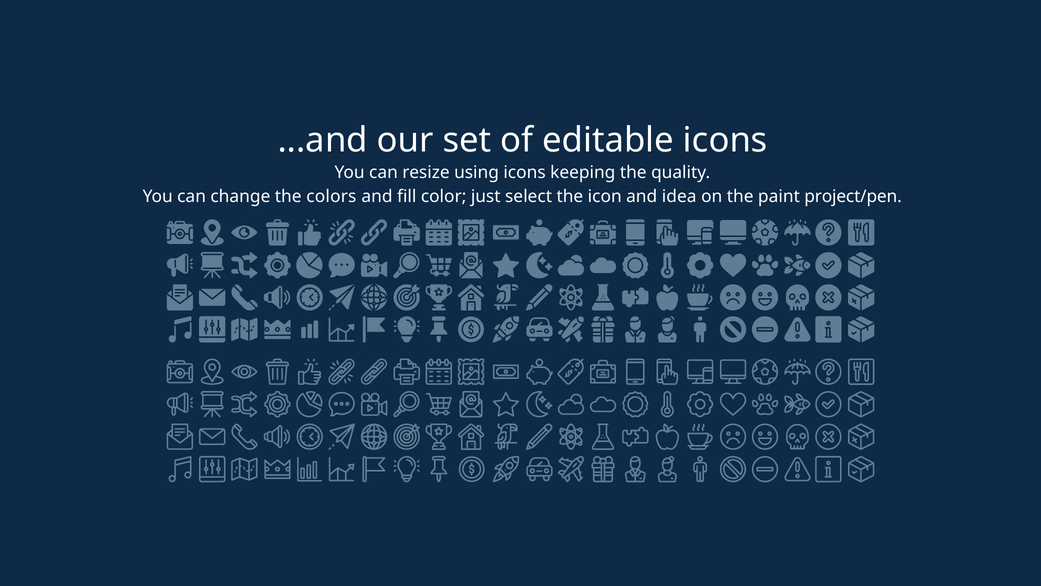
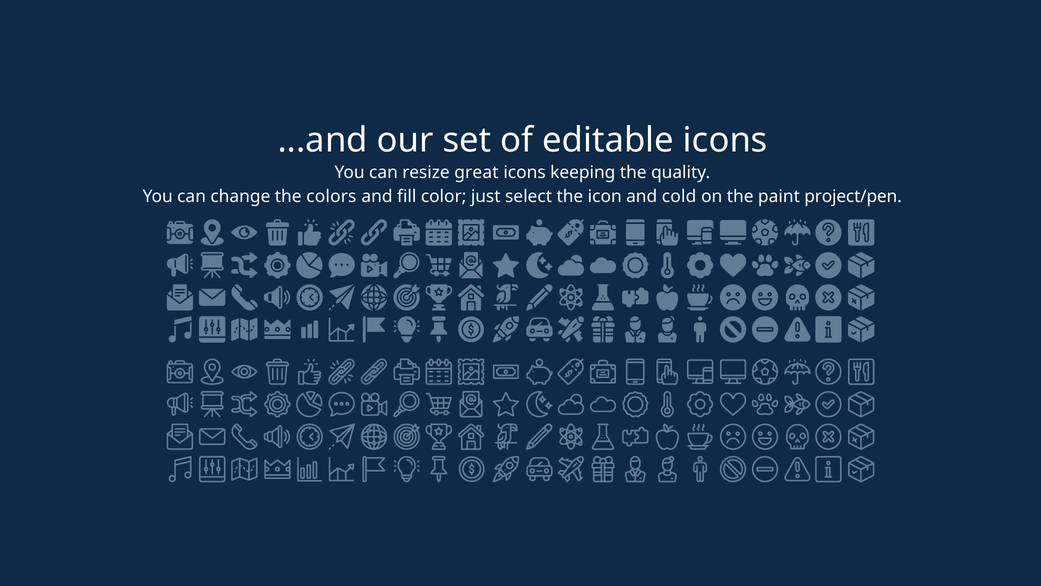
using: using -> great
idea: idea -> cold
